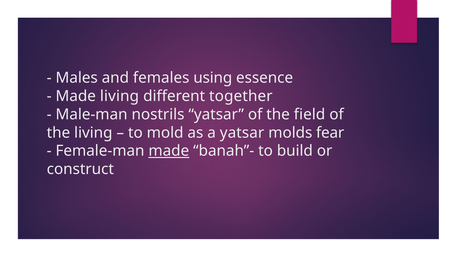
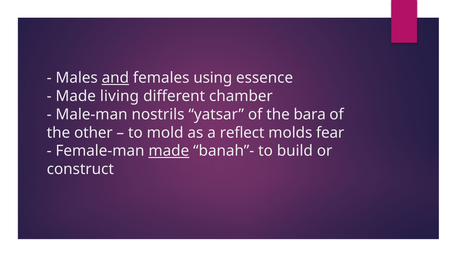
and underline: none -> present
together: together -> chamber
field: field -> bara
the living: living -> other
a yatsar: yatsar -> reflect
